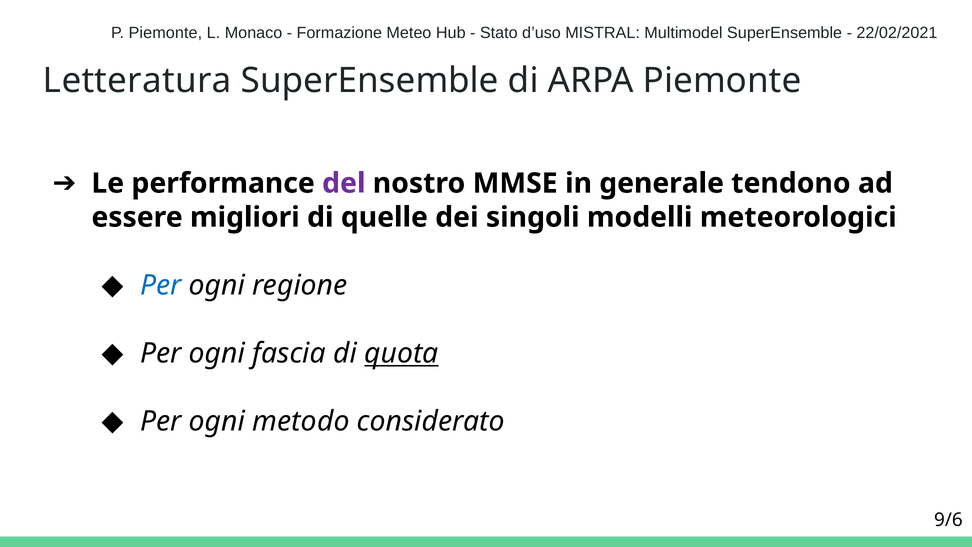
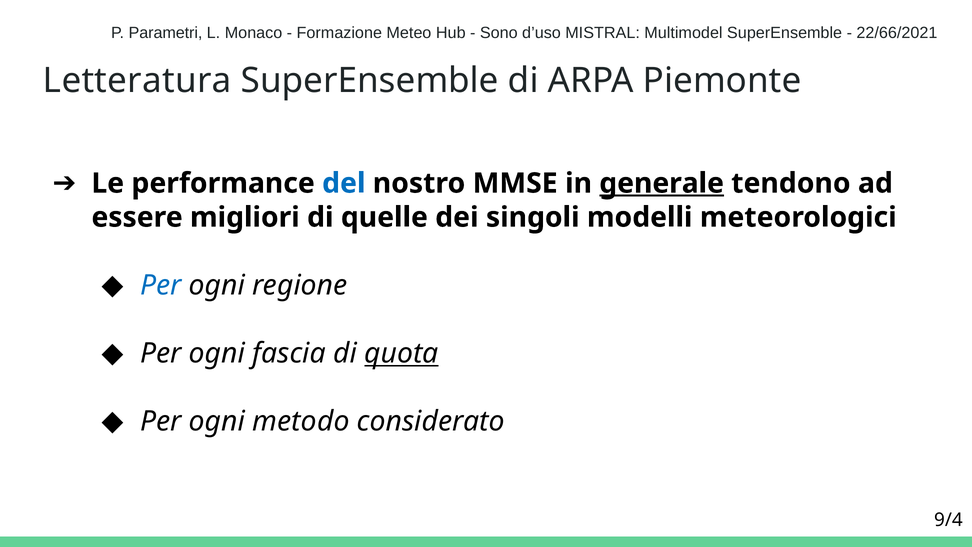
P Piemonte: Piemonte -> Parametri
Stato: Stato -> Sono
22/02/2021: 22/02/2021 -> 22/66/2021
del colour: purple -> blue
generale underline: none -> present
9/6: 9/6 -> 9/4
